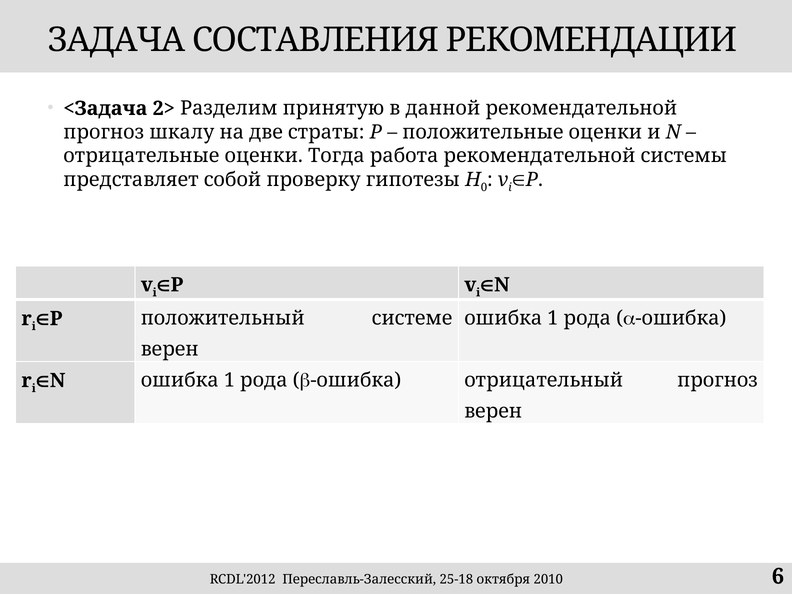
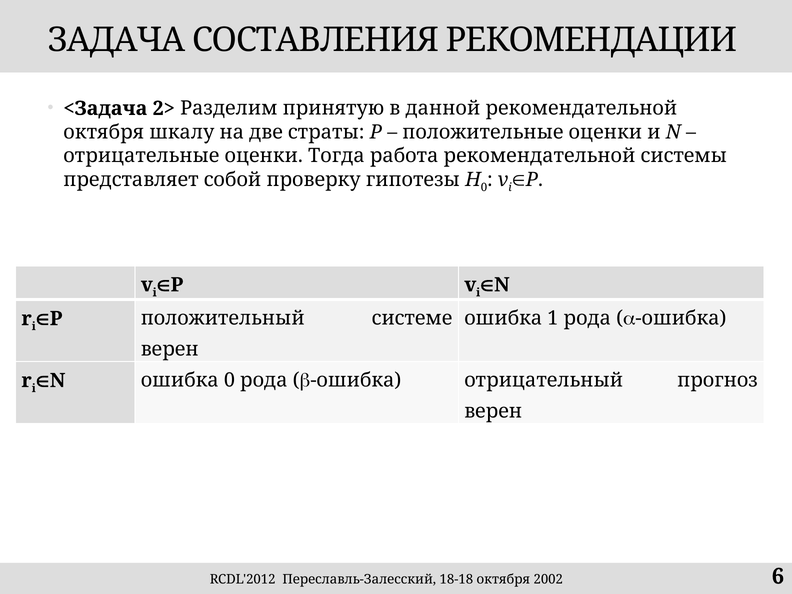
прогноз at (104, 132): прогноз -> октября
1 at (229, 380): 1 -> 0
25-18: 25-18 -> 18-18
2010: 2010 -> 2002
